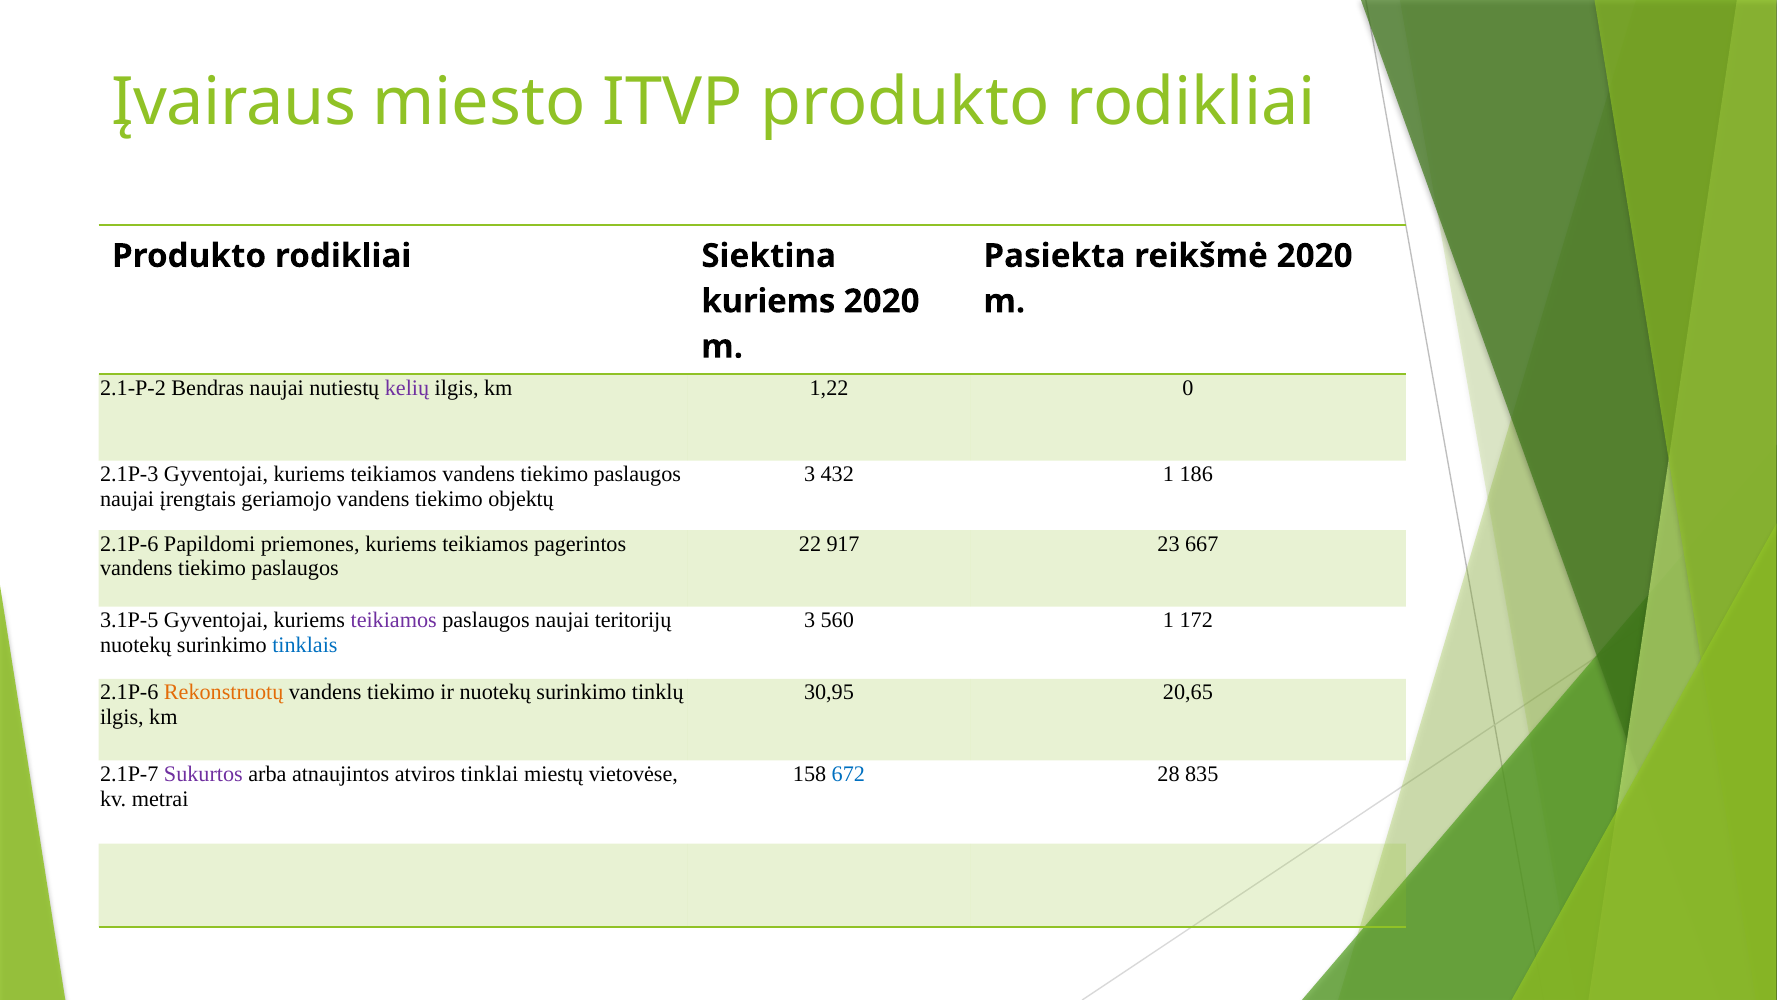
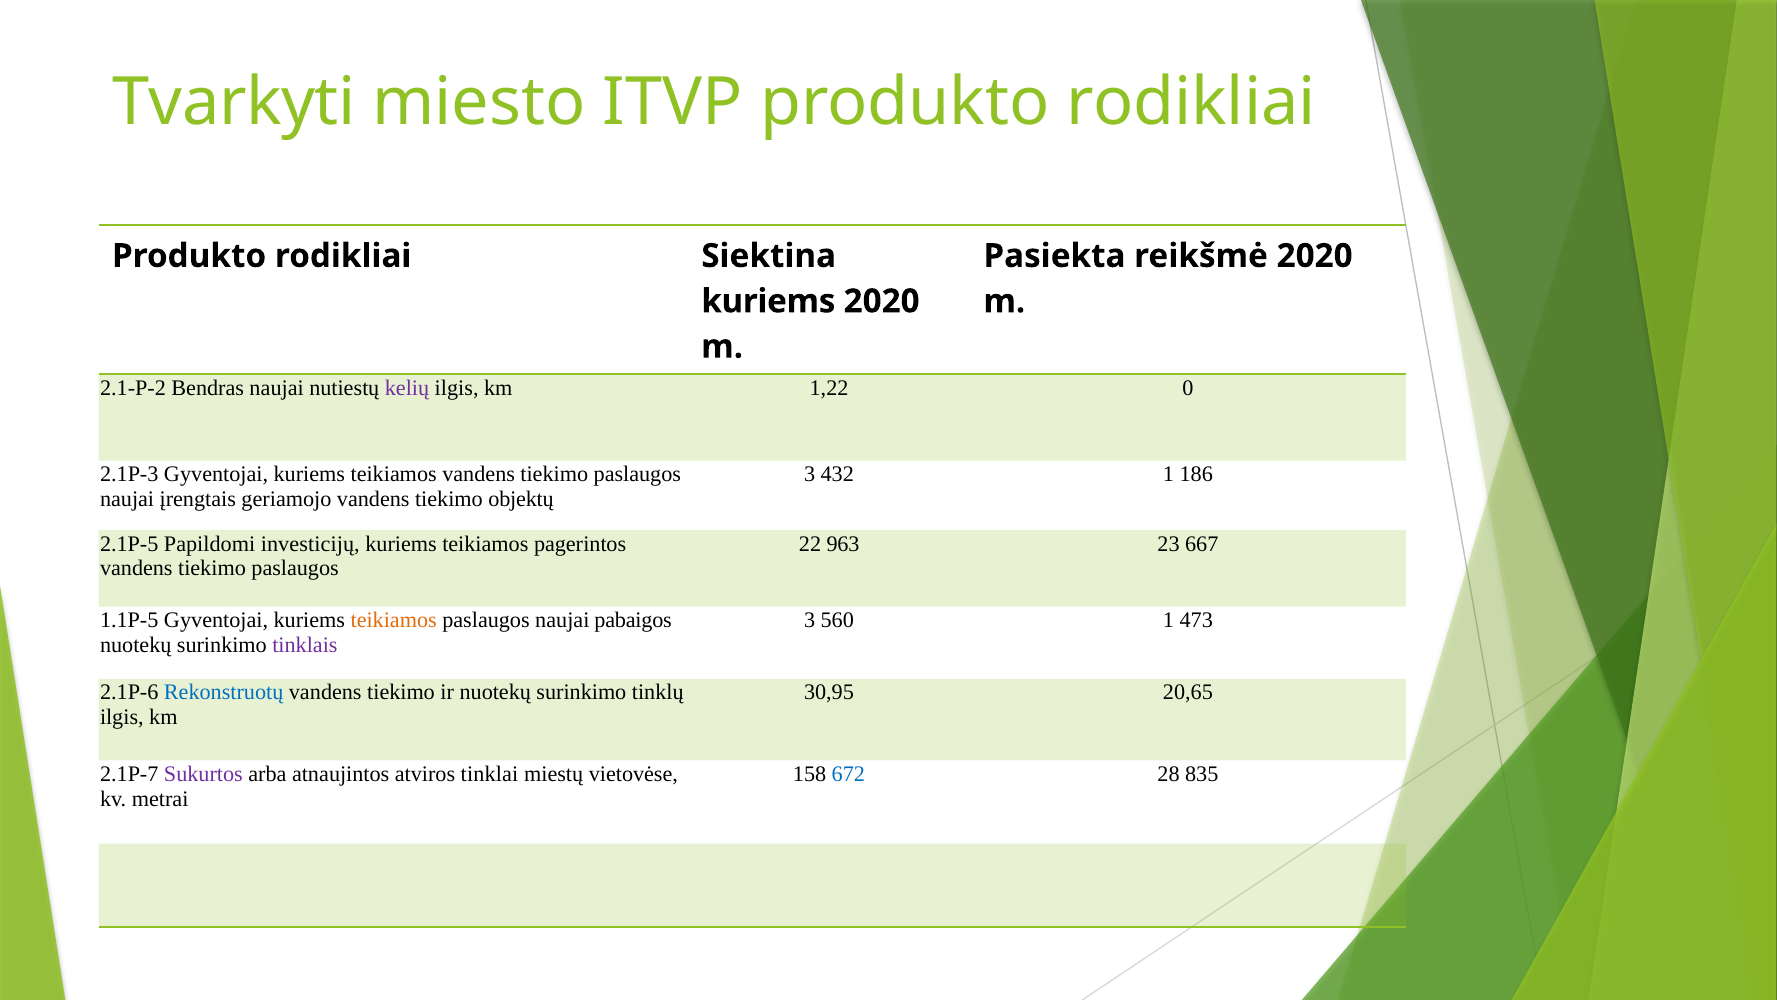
Įvairaus: Įvairaus -> Tvarkyti
2.1P-6 at (129, 544): 2.1P-6 -> 2.1P-5
priemones: priemones -> investicijų
917: 917 -> 963
3.1P-5: 3.1P-5 -> 1.1P-5
teikiamos at (394, 620) colour: purple -> orange
teritorijų: teritorijų -> pabaigos
172: 172 -> 473
tinklais colour: blue -> purple
Rekonstruotų colour: orange -> blue
